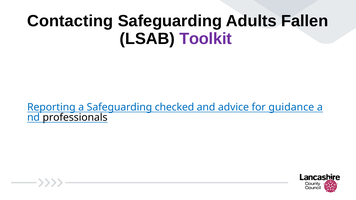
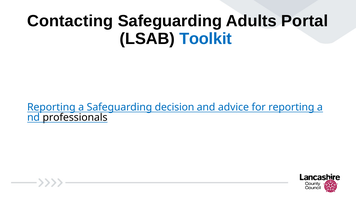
Fallen: Fallen -> Portal
Toolkit colour: purple -> blue
checked: checked -> decision
for guidance: guidance -> reporting
